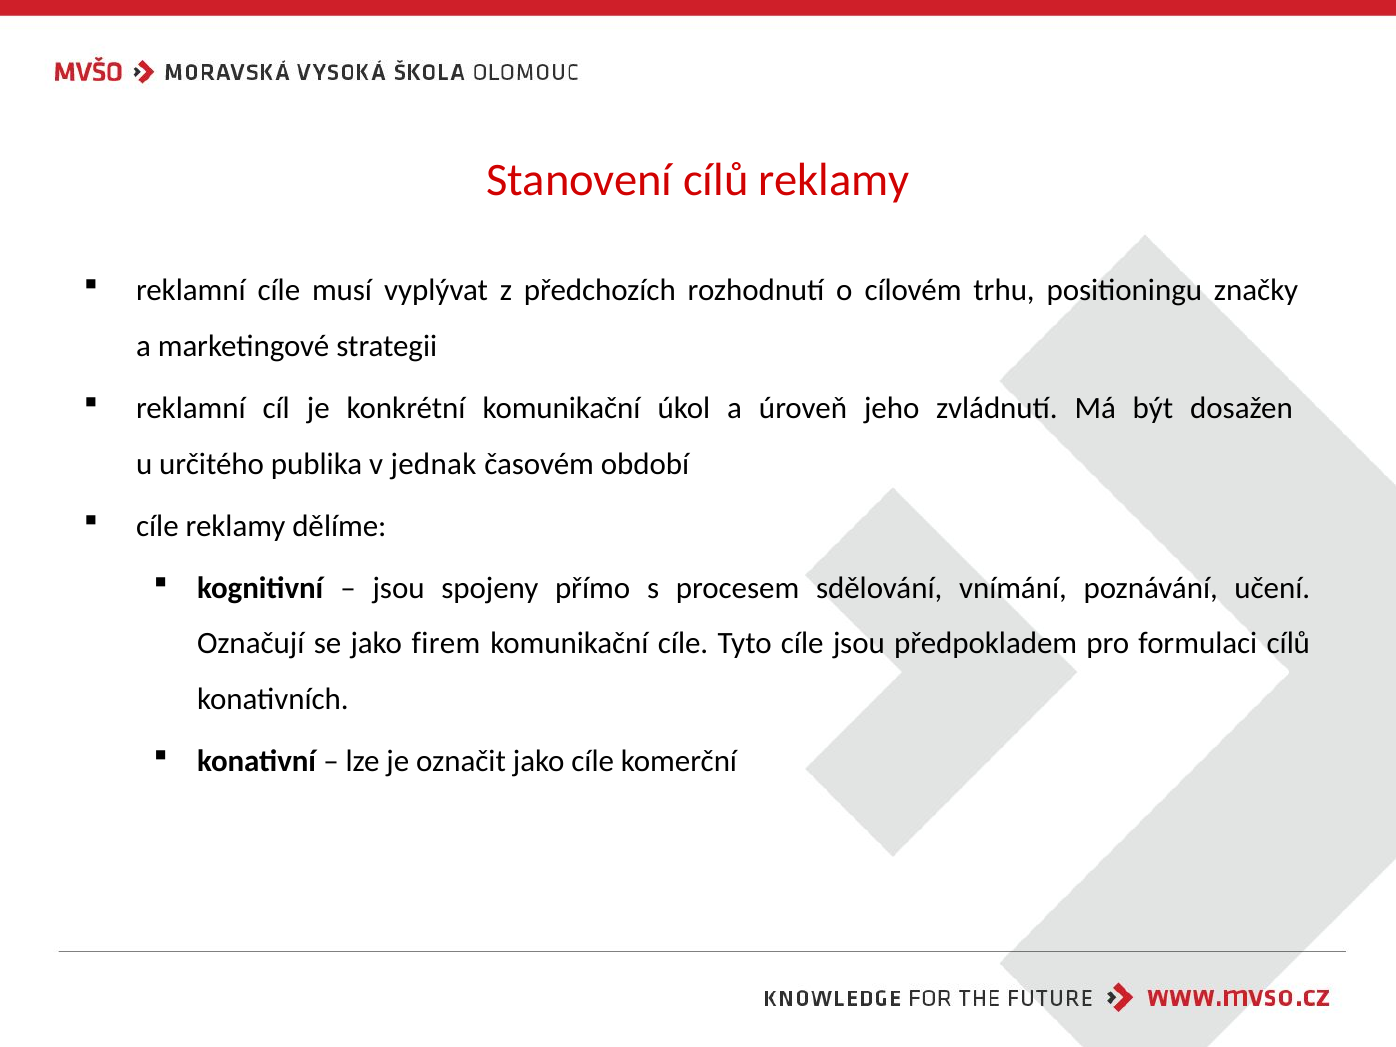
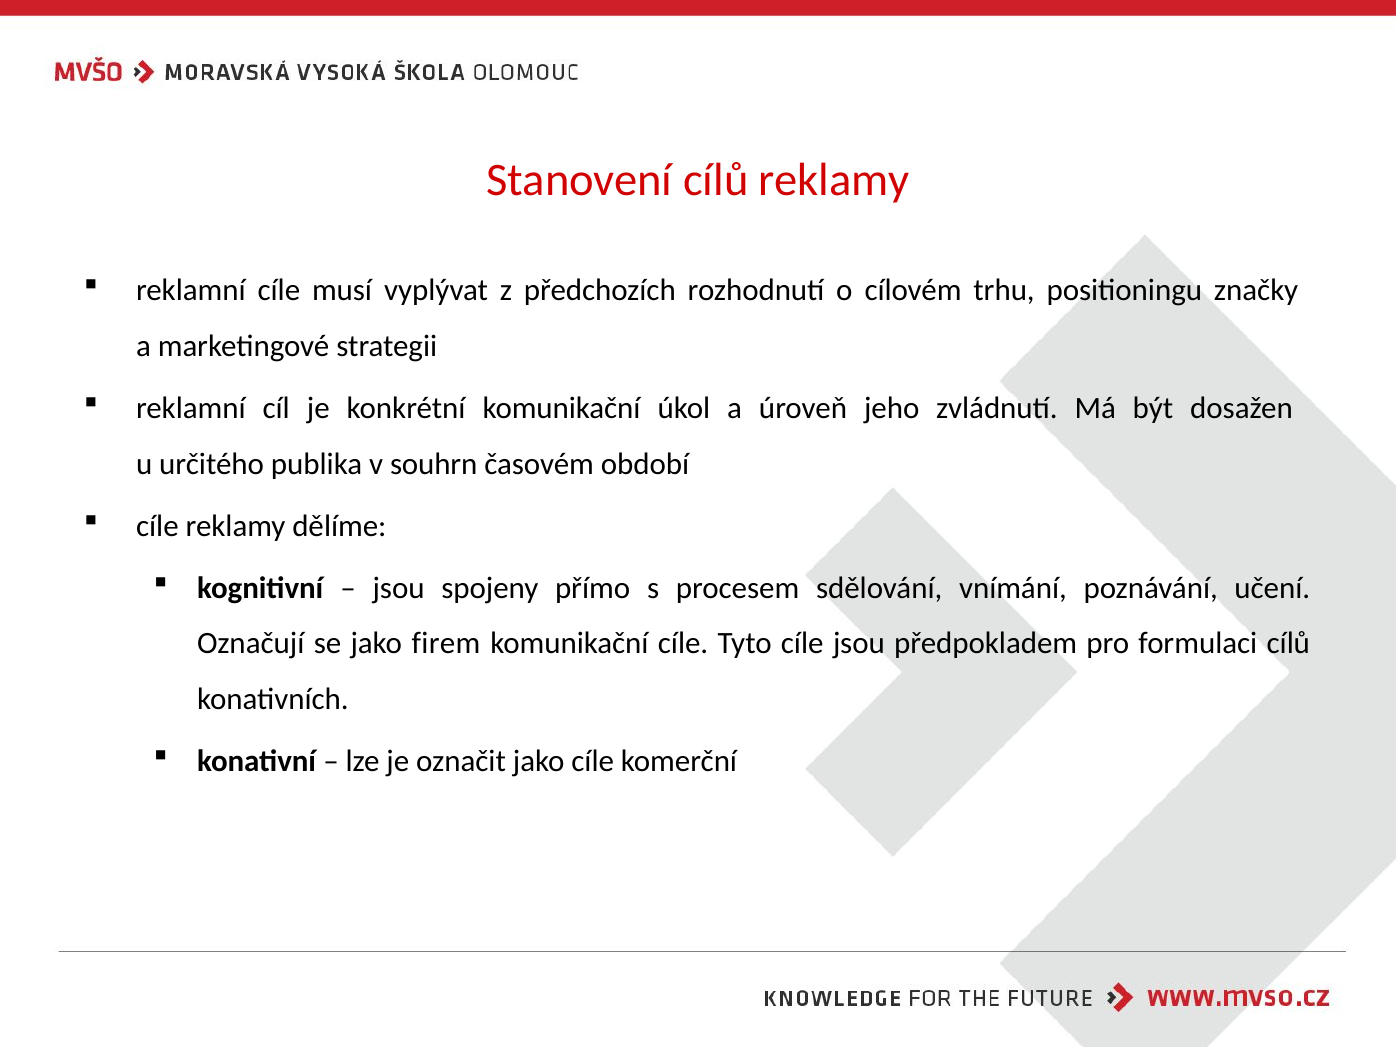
jednak: jednak -> souhrn
